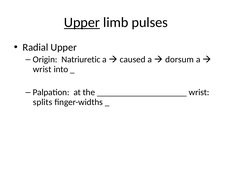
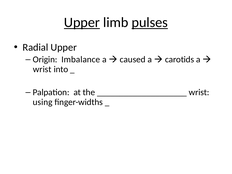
pulses underline: none -> present
Natriuretic: Natriuretic -> Imbalance
dorsum: dorsum -> carotids
splits: splits -> using
